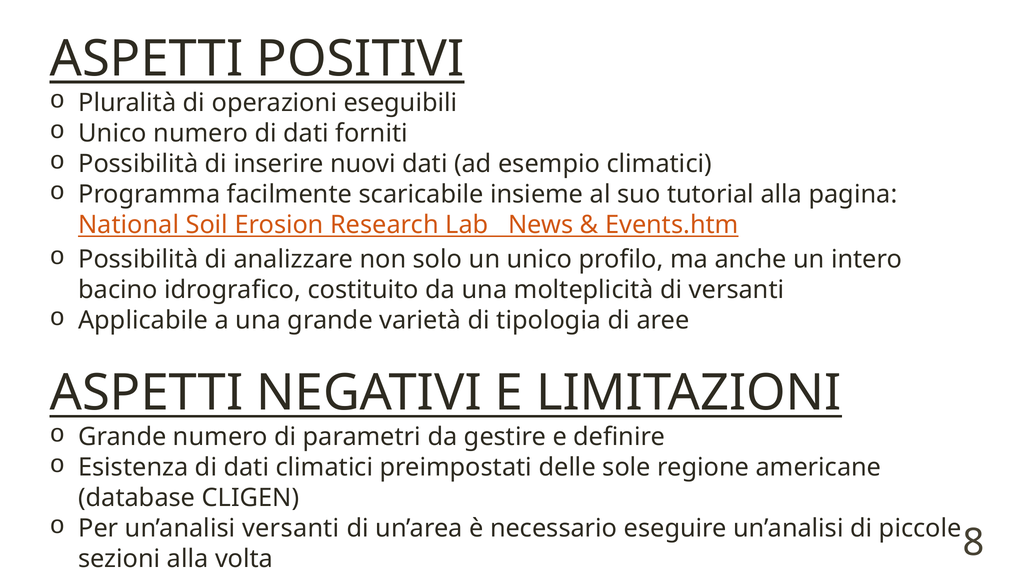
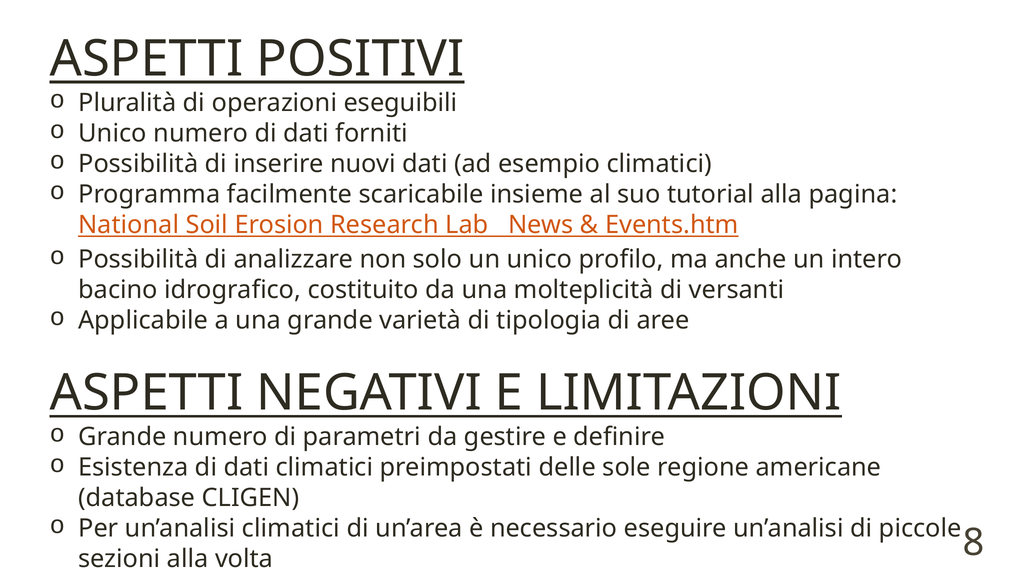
un’analisi versanti: versanti -> climatici
